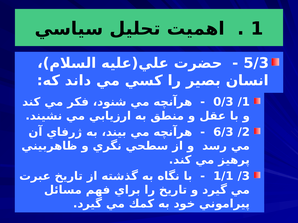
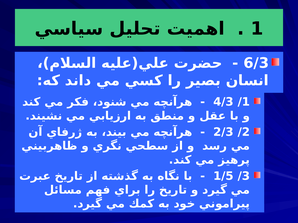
5/3: 5/3 -> 6/3
0/3: 0/3 -> 4/3
6/3: 6/3 -> 2/3
1/1: 1/1 -> 1/5
